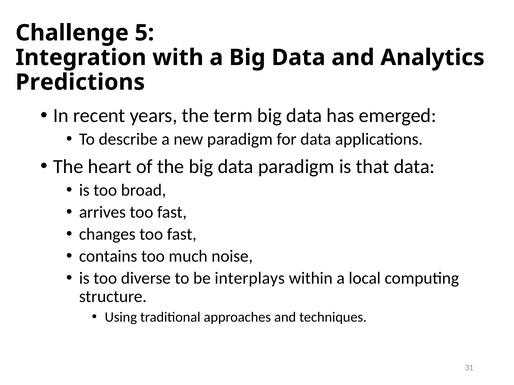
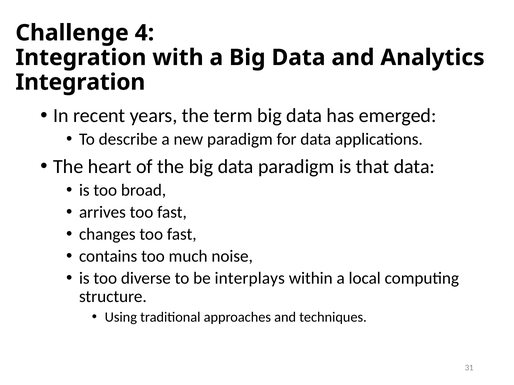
5: 5 -> 4
Predictions at (80, 82): Predictions -> Integration
